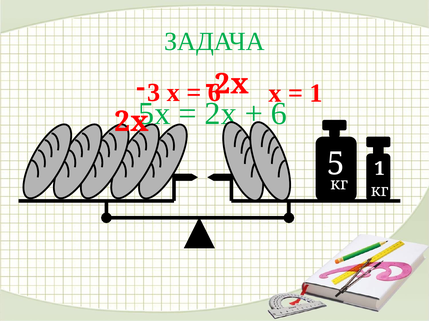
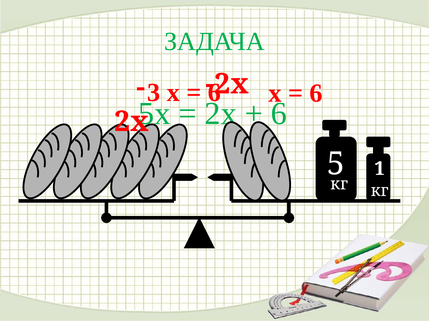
1 at (316, 93): 1 -> 6
